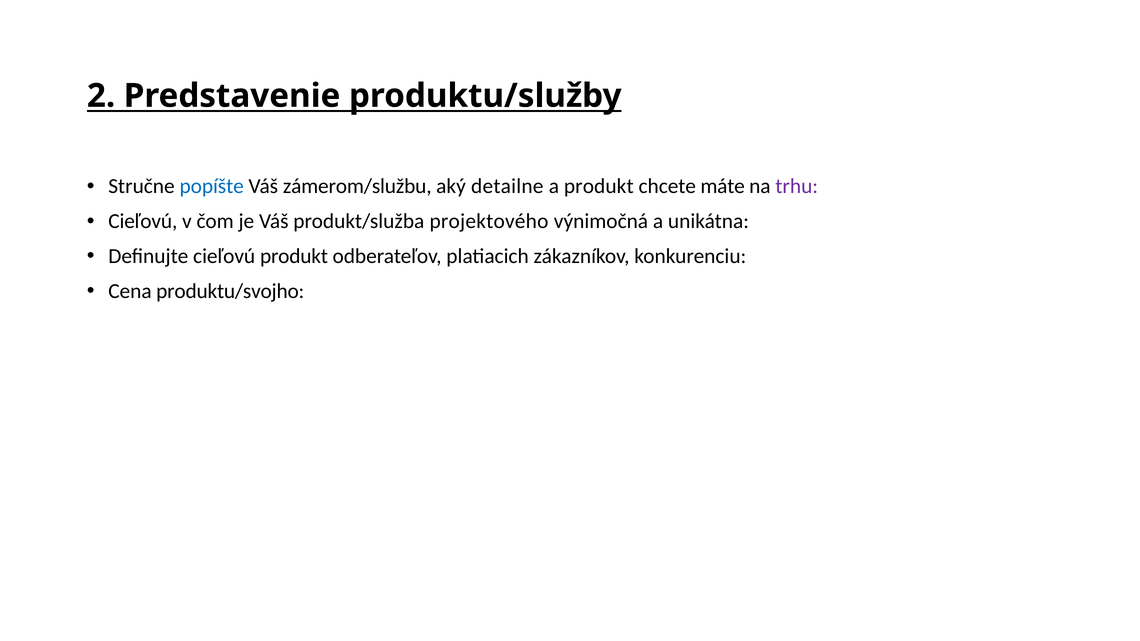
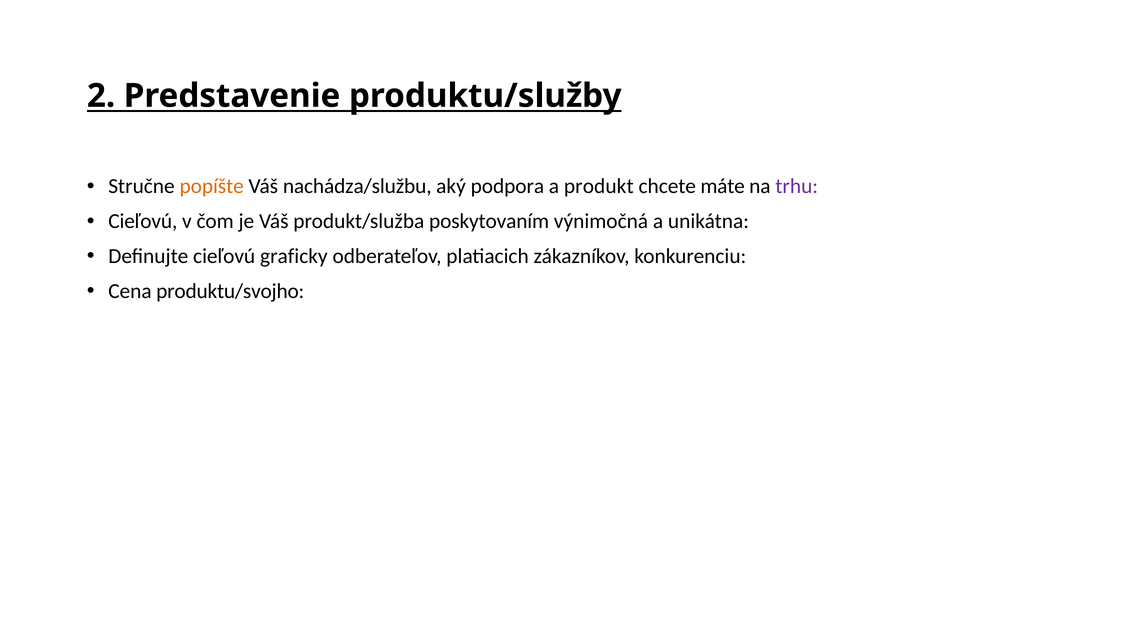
popíšte colour: blue -> orange
zámerom/službu: zámerom/službu -> nachádza/službu
detailne: detailne -> podpora
projektového: projektového -> poskytovaním
cieľovú produkt: produkt -> graficky
